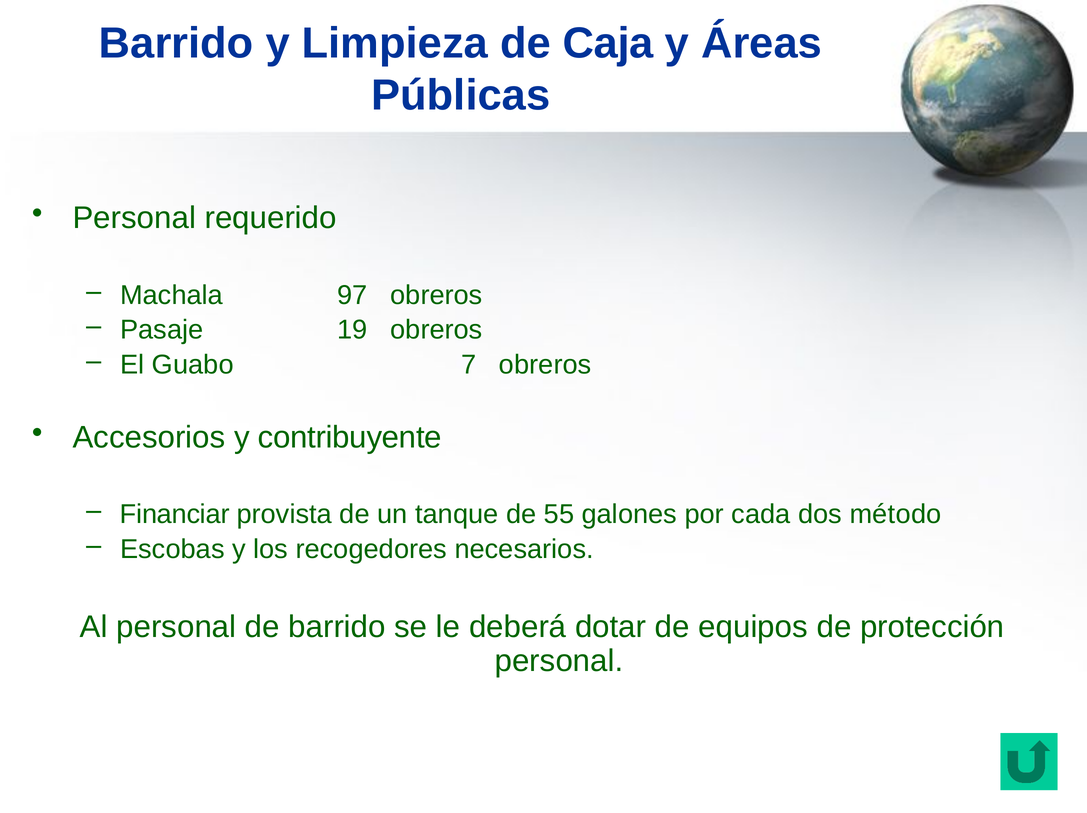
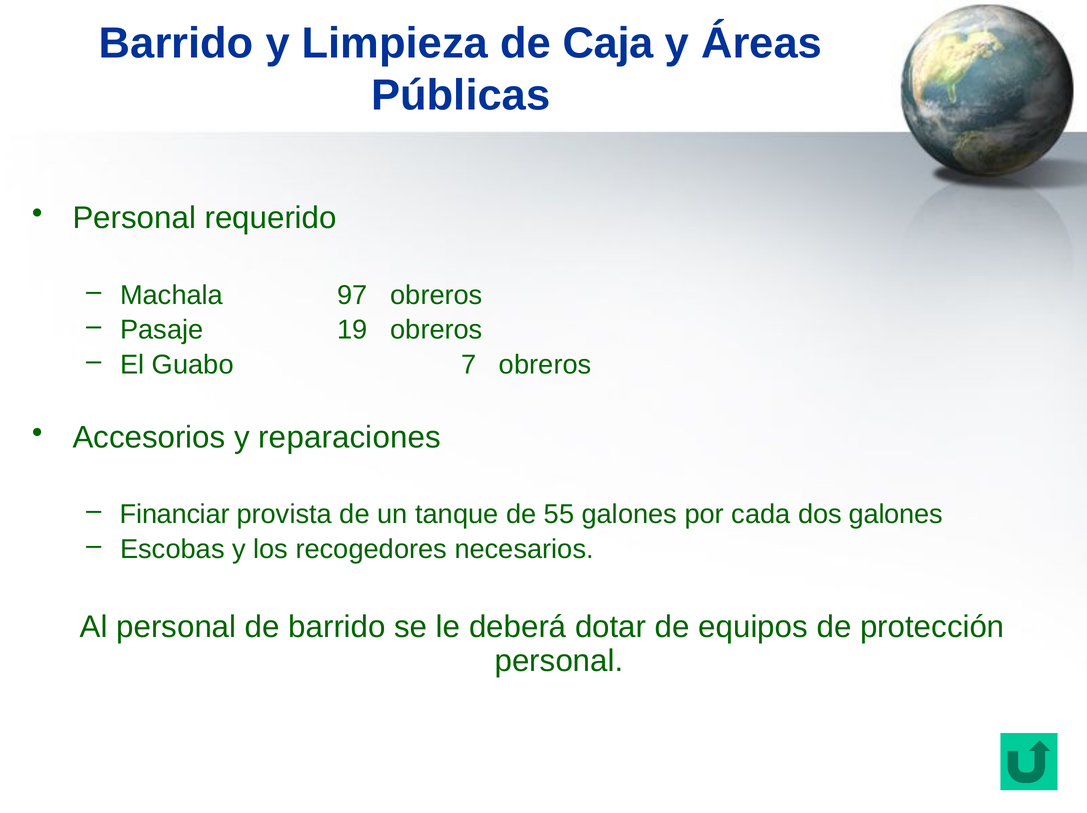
contribuyente: contribuyente -> reparaciones
dos método: método -> galones
